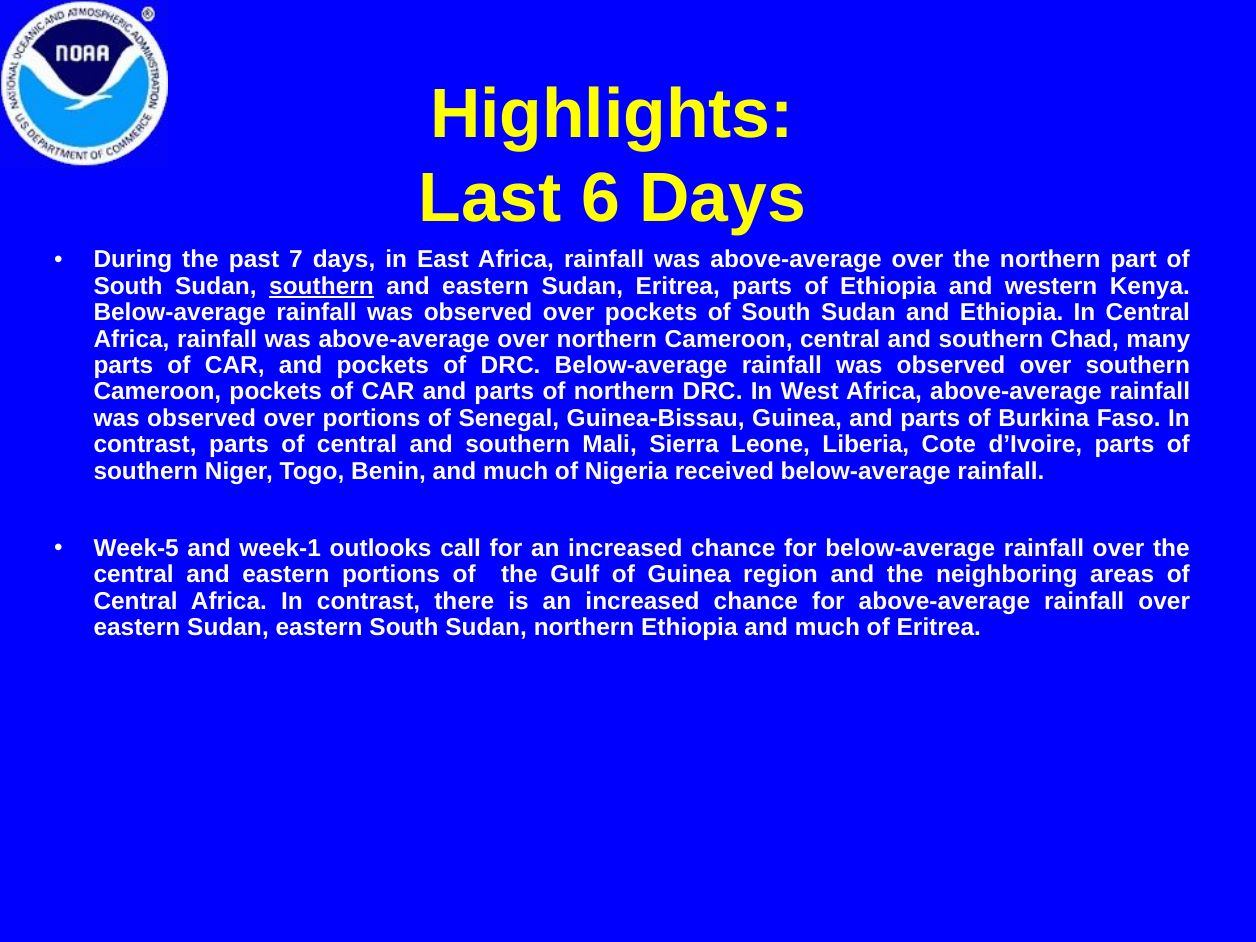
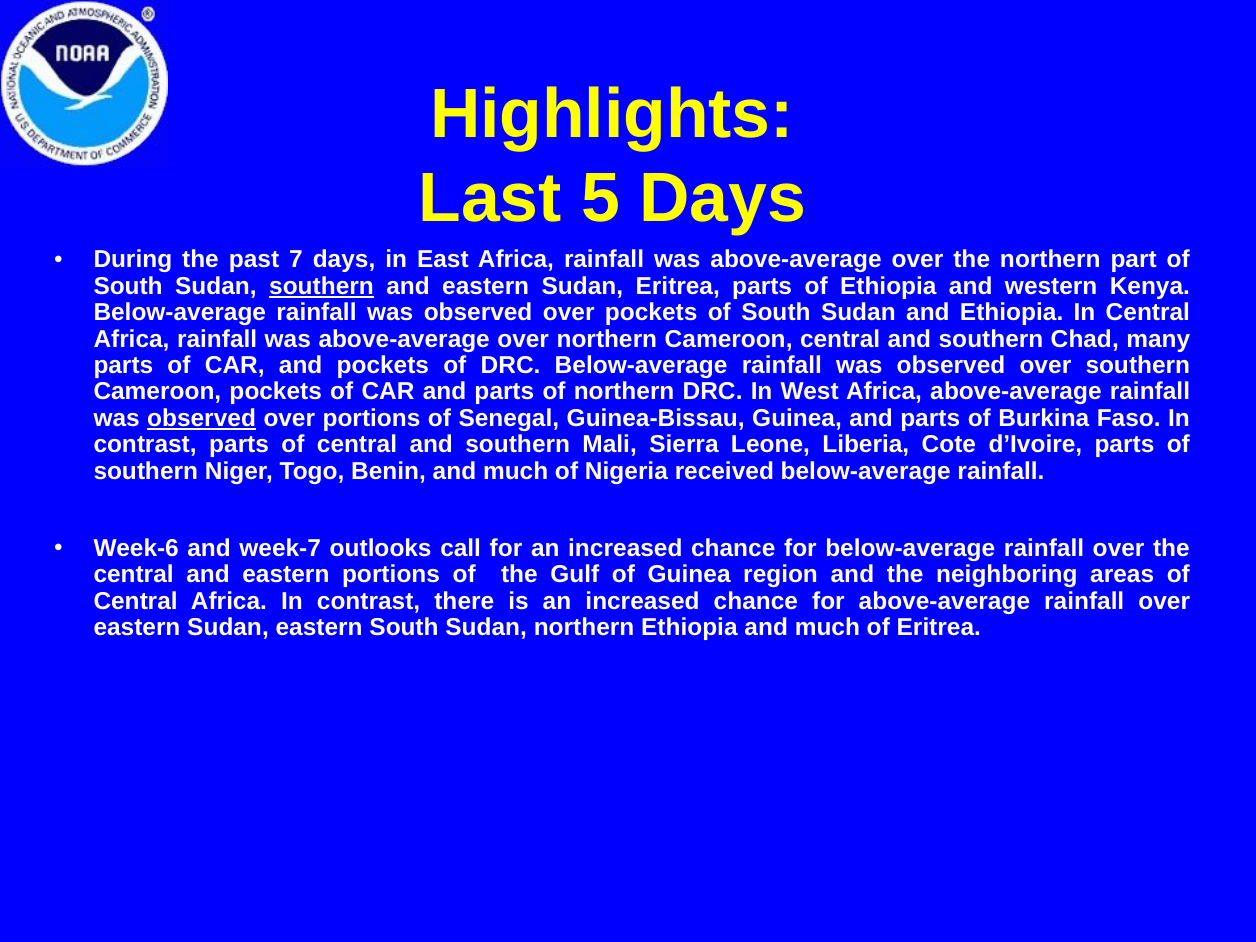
6: 6 -> 5
observed at (202, 418) underline: none -> present
Week-5: Week-5 -> Week-6
week-1: week-1 -> week-7
